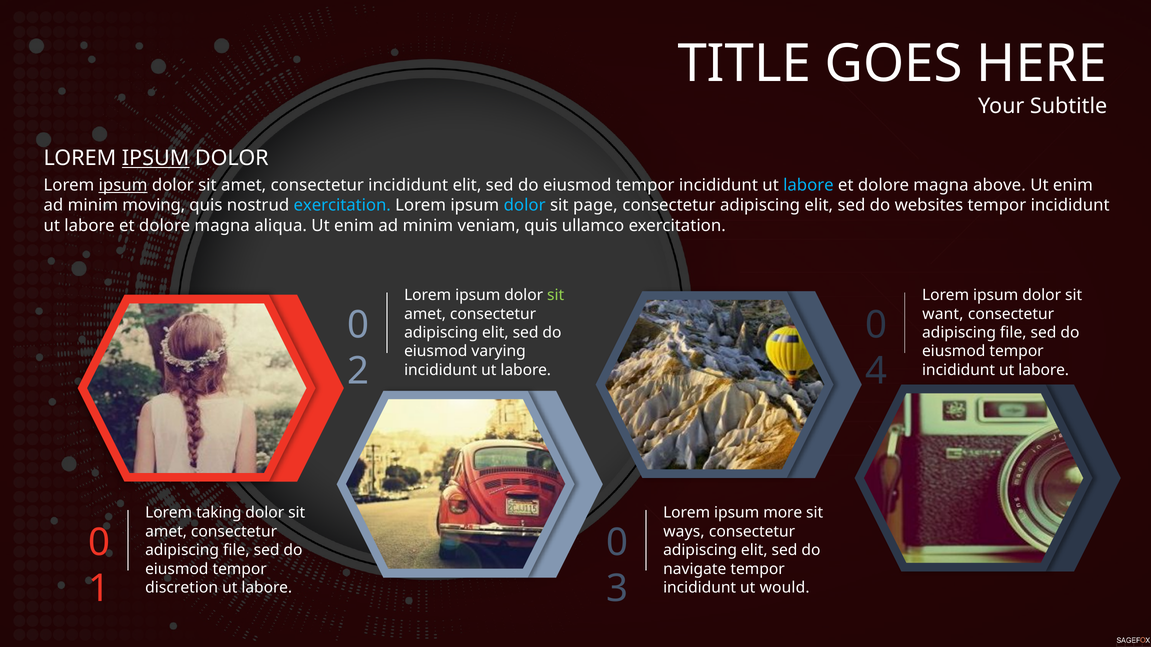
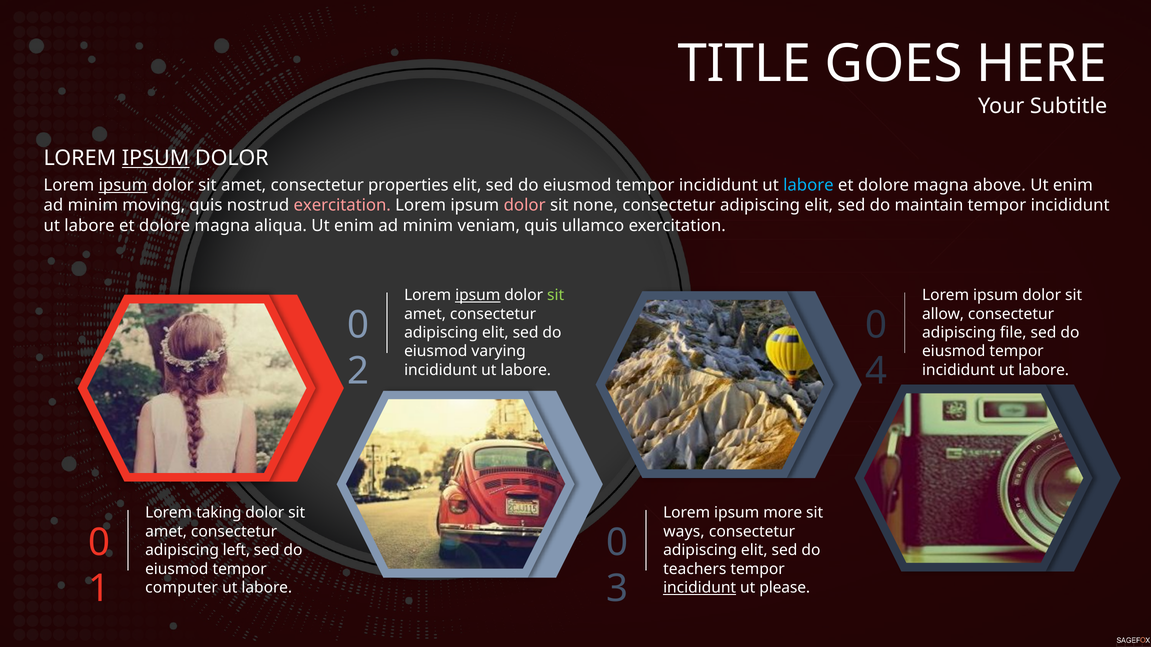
consectetur incididunt: incididunt -> properties
exercitation at (342, 205) colour: light blue -> pink
dolor at (525, 205) colour: light blue -> pink
page: page -> none
websites: websites -> maintain
ipsum at (478, 295) underline: none -> present
want: want -> allow
file at (236, 551): file -> left
navigate: navigate -> teachers
discretion: discretion -> computer
incididunt at (700, 588) underline: none -> present
would: would -> please
